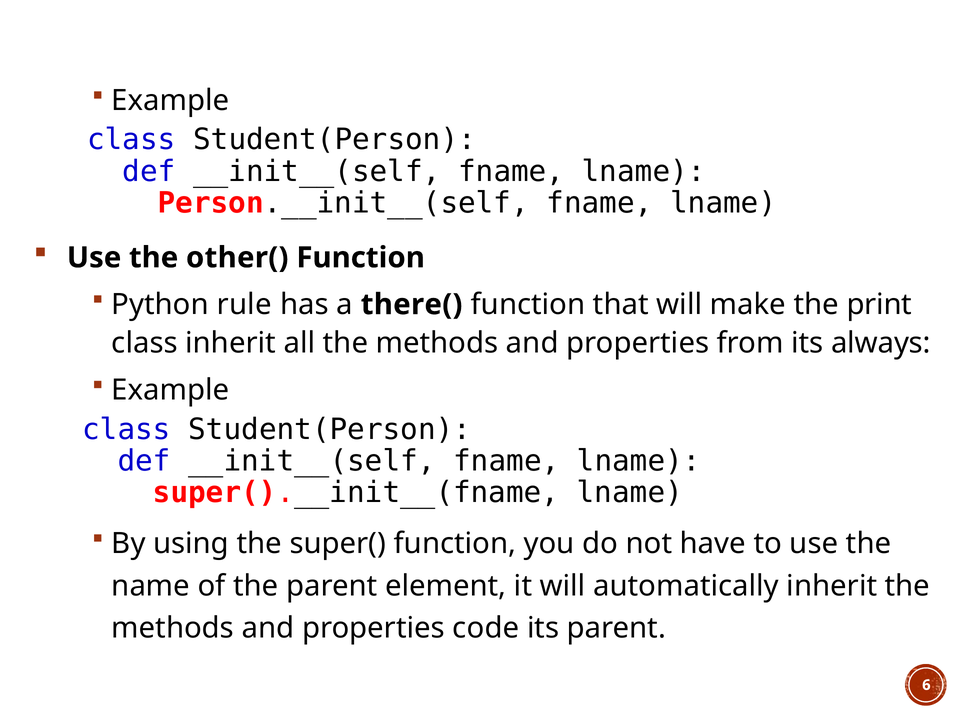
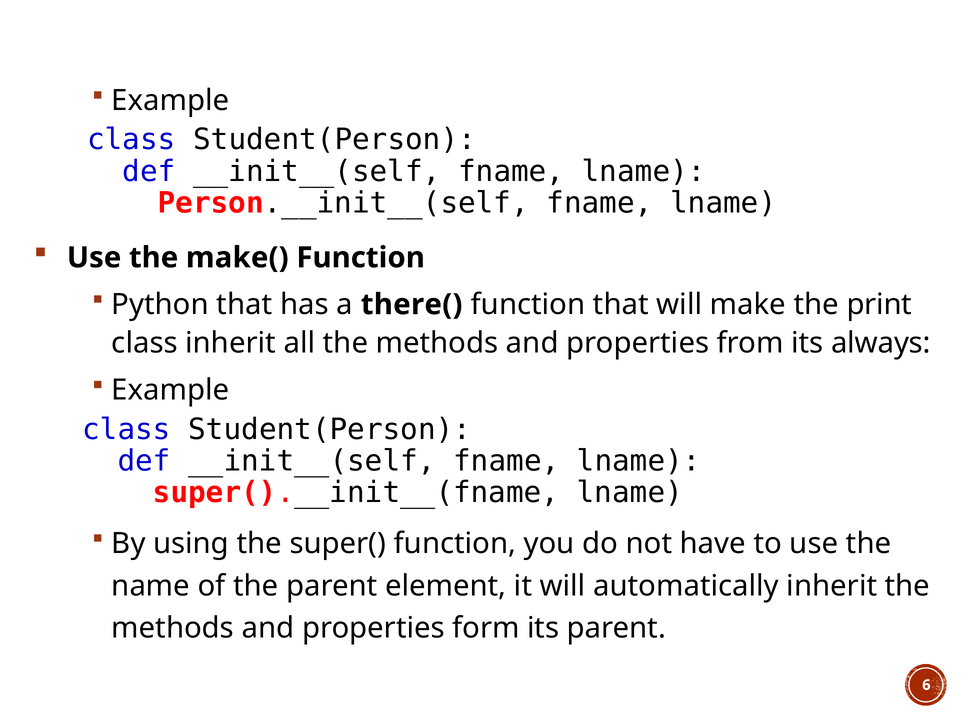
other(: other( -> make(
Python rule: rule -> that
code: code -> form
